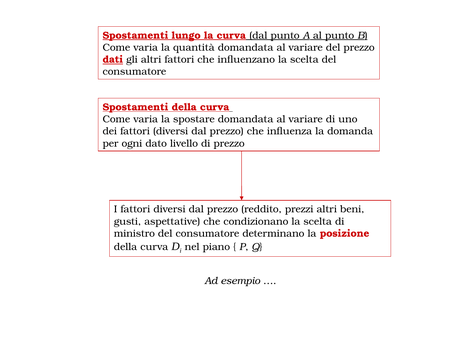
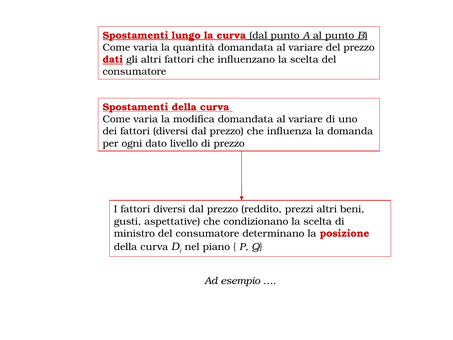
spostare: spostare -> modifica
